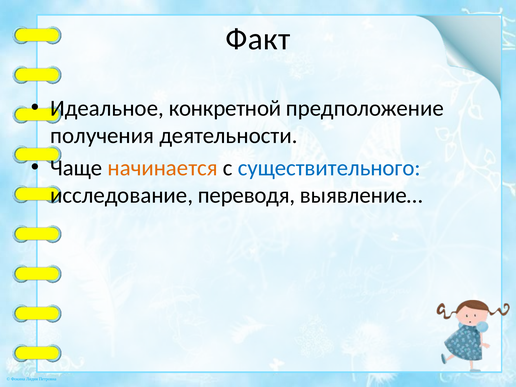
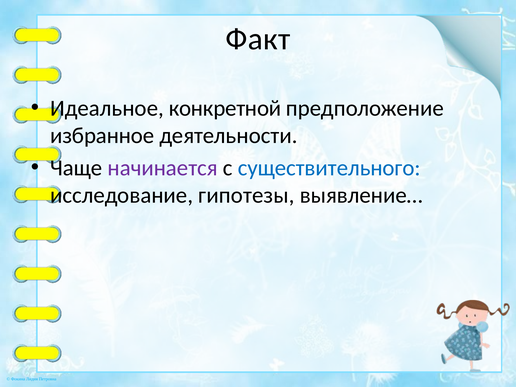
получения: получения -> избранное
начинается colour: orange -> purple
переводя: переводя -> гипотезы
